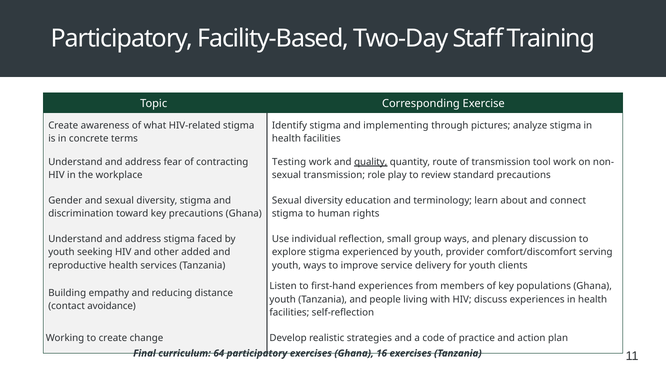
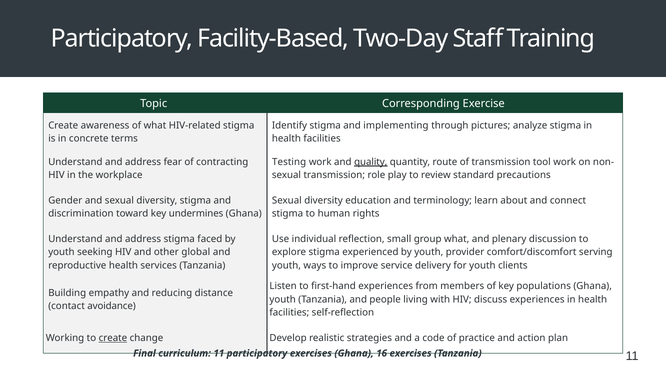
key precautions: precautions -> undermines
group ways: ways -> what
added: added -> global
create at (113, 338) underline: none -> present
curriculum 64: 64 -> 11
